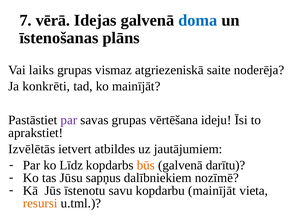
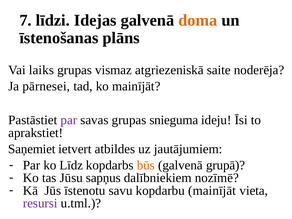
vērā: vērā -> līdzi
doma colour: blue -> orange
konkrēti: konkrēti -> pārnesei
vērtēšana: vērtēšana -> snieguma
Izvēlētās: Izvēlētās -> Saņemiet
darītu: darītu -> grupā
resursi colour: orange -> purple
